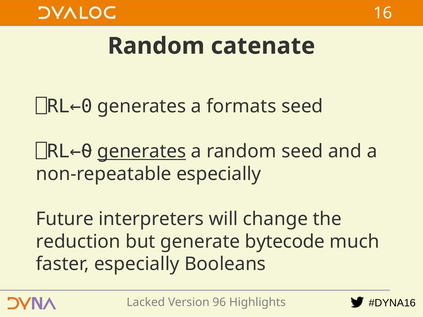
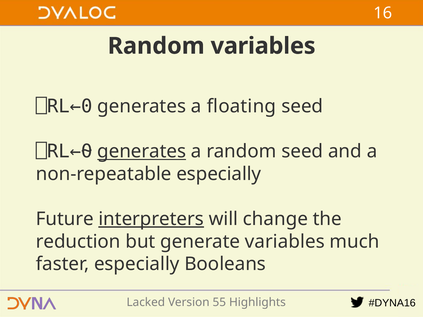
Random catenate: catenate -> variables
formats: formats -> floating
interpreters underline: none -> present
generate bytecode: bytecode -> variables
96: 96 -> 55
